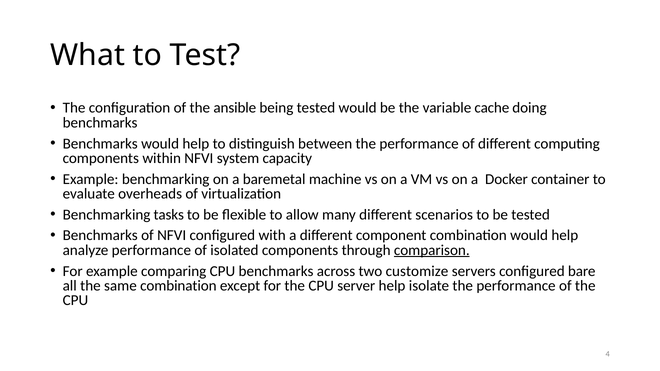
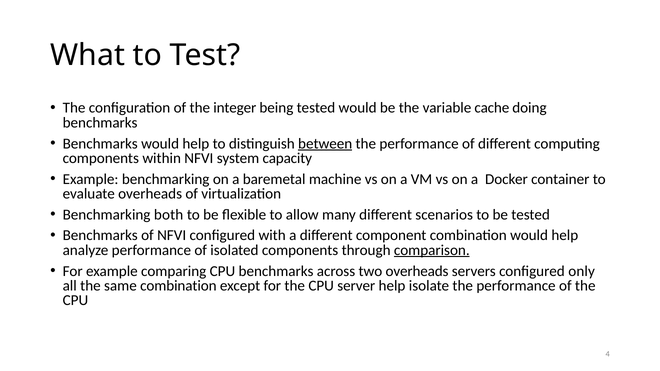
ansible: ansible -> integer
between underline: none -> present
tasks: tasks -> both
two customize: customize -> overheads
bare: bare -> only
